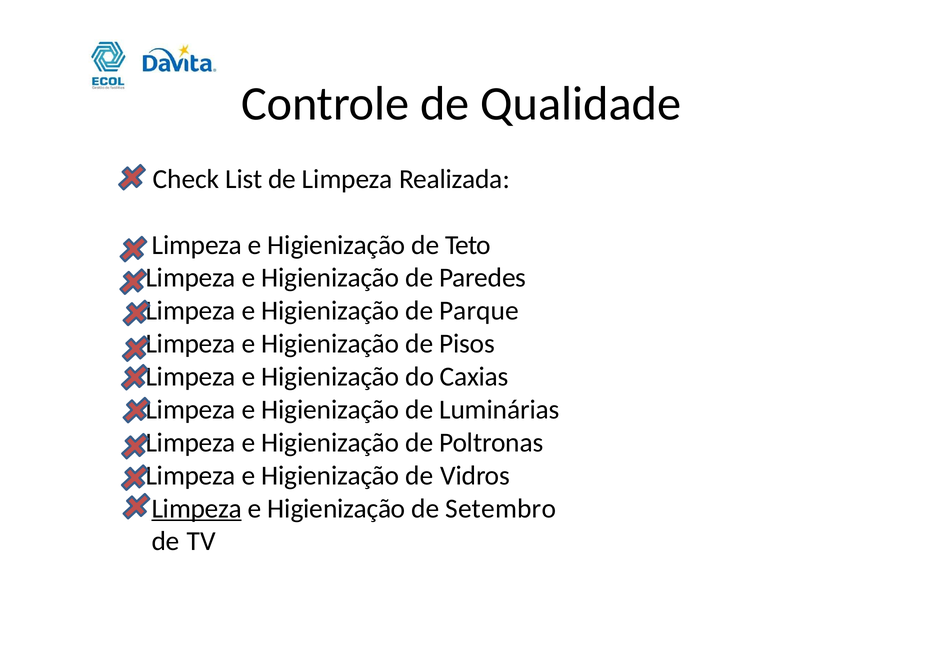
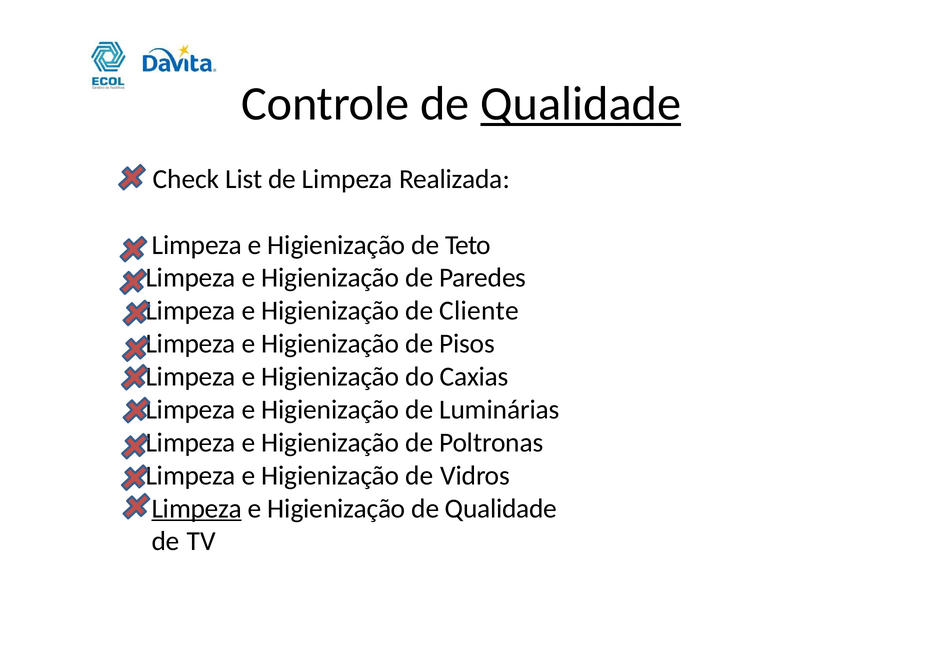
Qualidade at (581, 104) underline: none -> present
Parque: Parque -> Cliente
Higienização de Setembro: Setembro -> Qualidade
